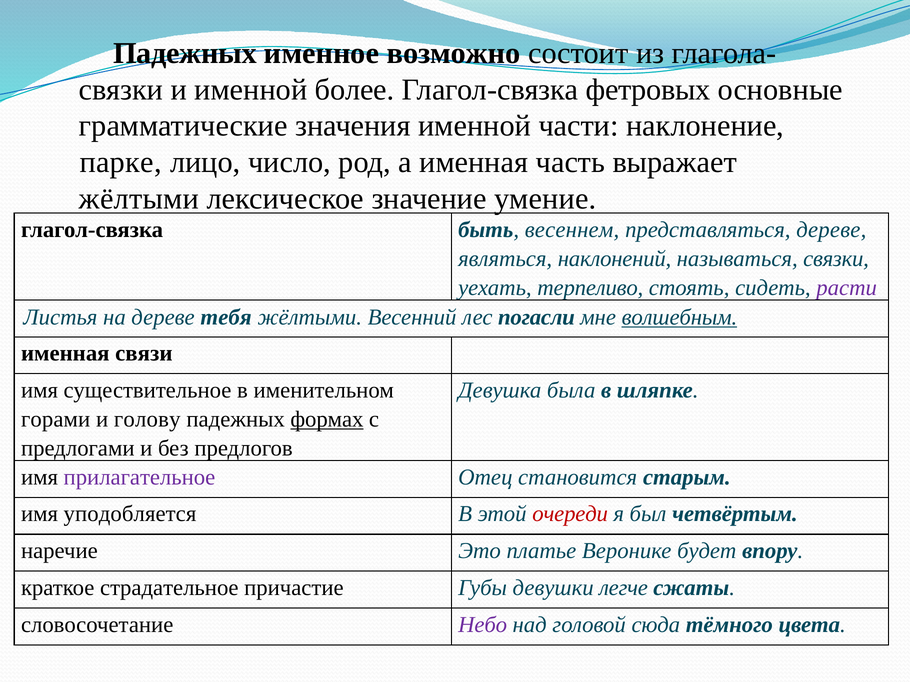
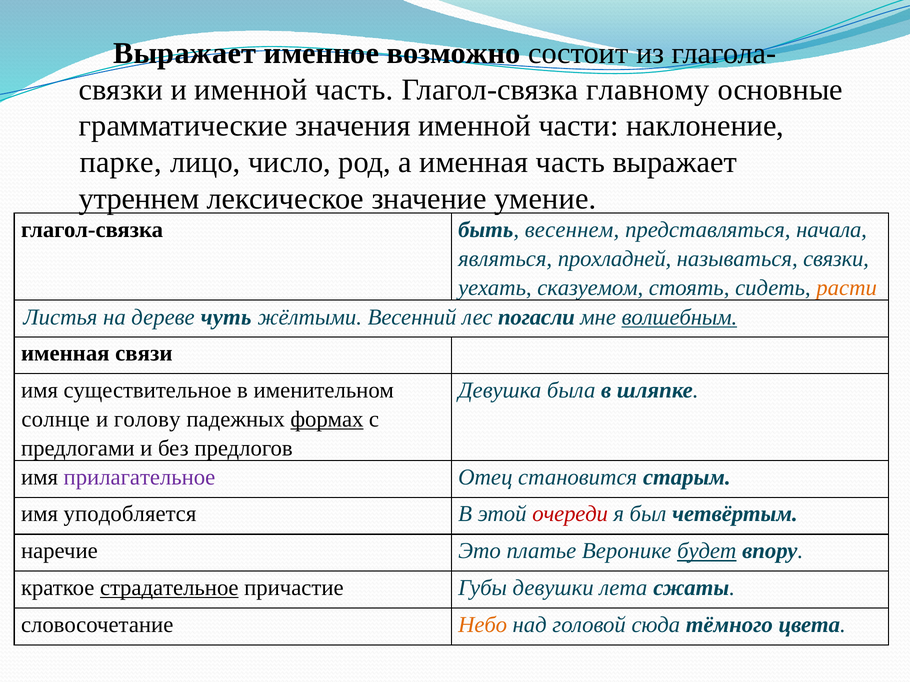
Падежных at (185, 53): Падежных -> Выражает
именной более: более -> часть
фетровых: фетровых -> главному
жёлтыми at (139, 199): жёлтыми -> утреннем
представляться дереве: дереве -> начала
наклонений: наклонений -> прохладней
терпеливо: терпеливо -> сказуемом
расти colour: purple -> orange
тебя: тебя -> чуть
горами: горами -> солнце
будет underline: none -> present
страдательное underline: none -> present
легче: легче -> лета
Небо colour: purple -> orange
